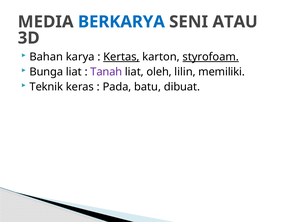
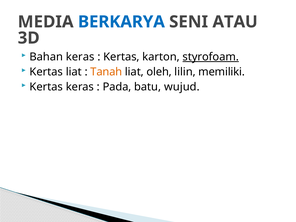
Bahan karya: karya -> keras
Kertas at (121, 57) underline: present -> none
Bunga at (46, 72): Bunga -> Kertas
Tanah colour: purple -> orange
Teknik at (46, 87): Teknik -> Kertas
dibuat: dibuat -> wujud
